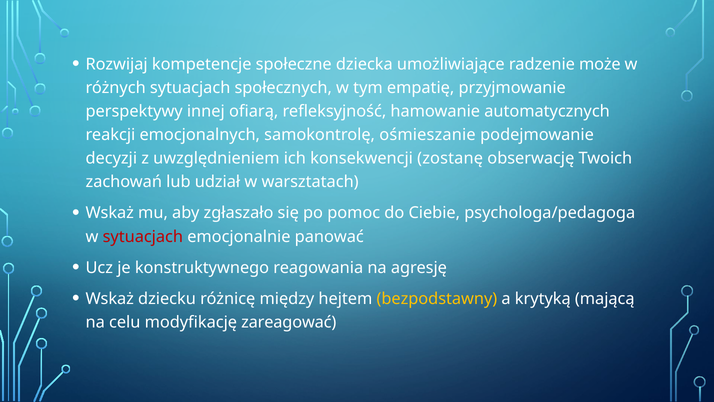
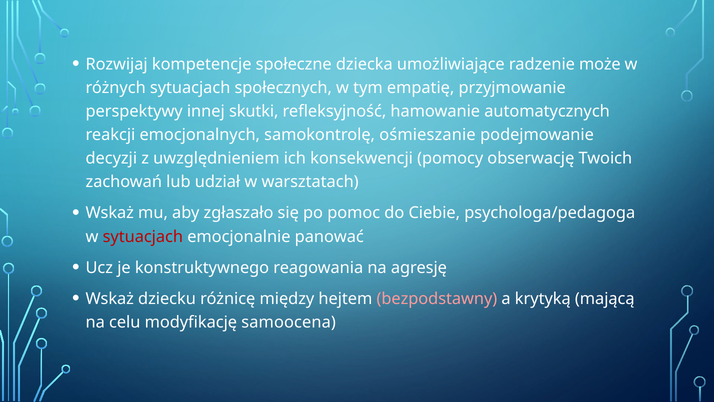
ofiarą: ofiarą -> skutki
zostanę: zostanę -> pomocy
bezpodstawny colour: yellow -> pink
zareagować: zareagować -> samoocena
